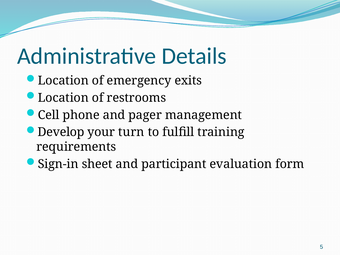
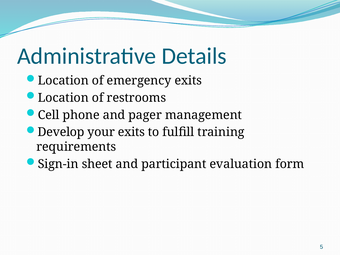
your turn: turn -> exits
